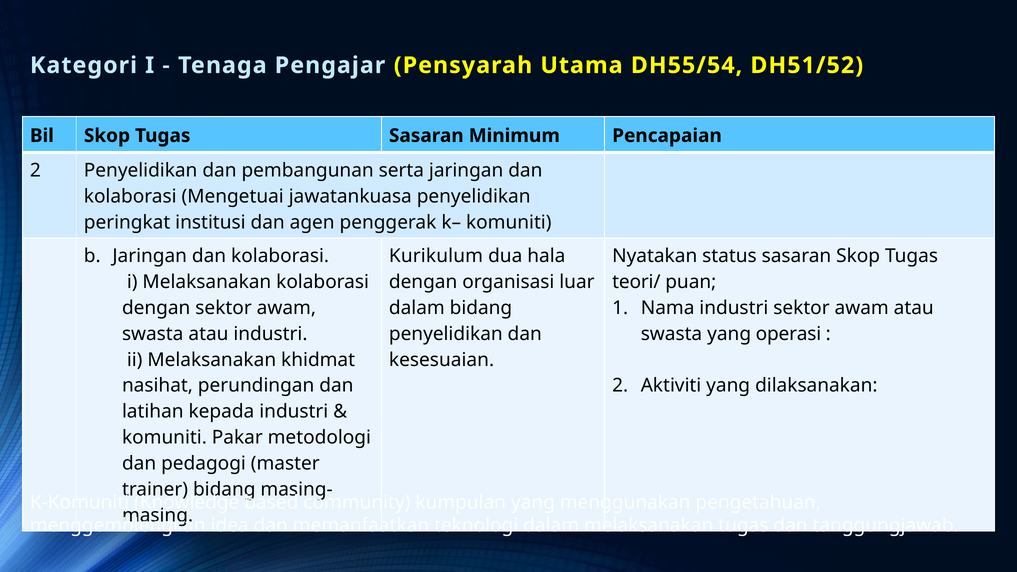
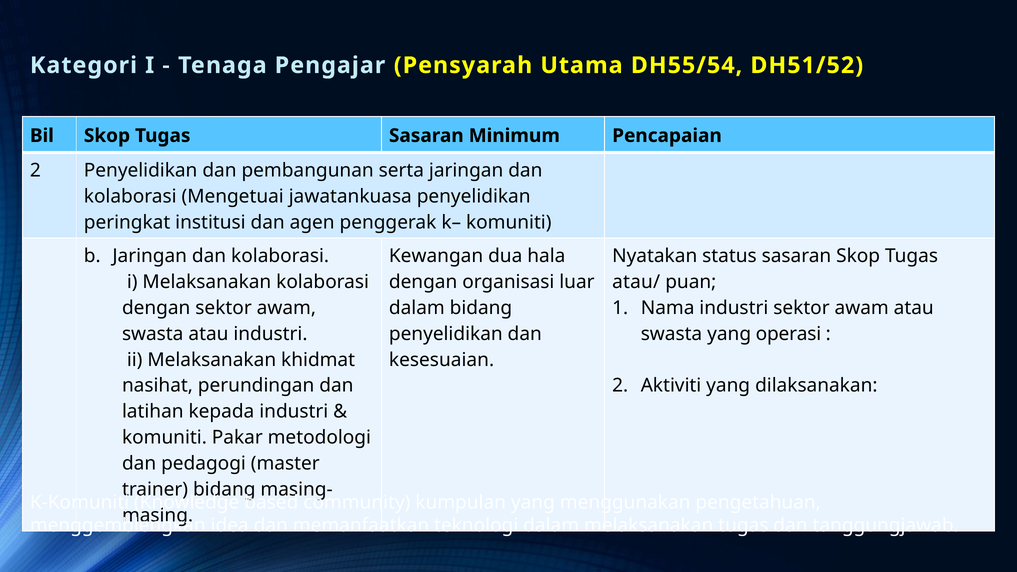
Kurikulum: Kurikulum -> Kewangan
teori/: teori/ -> atau/
